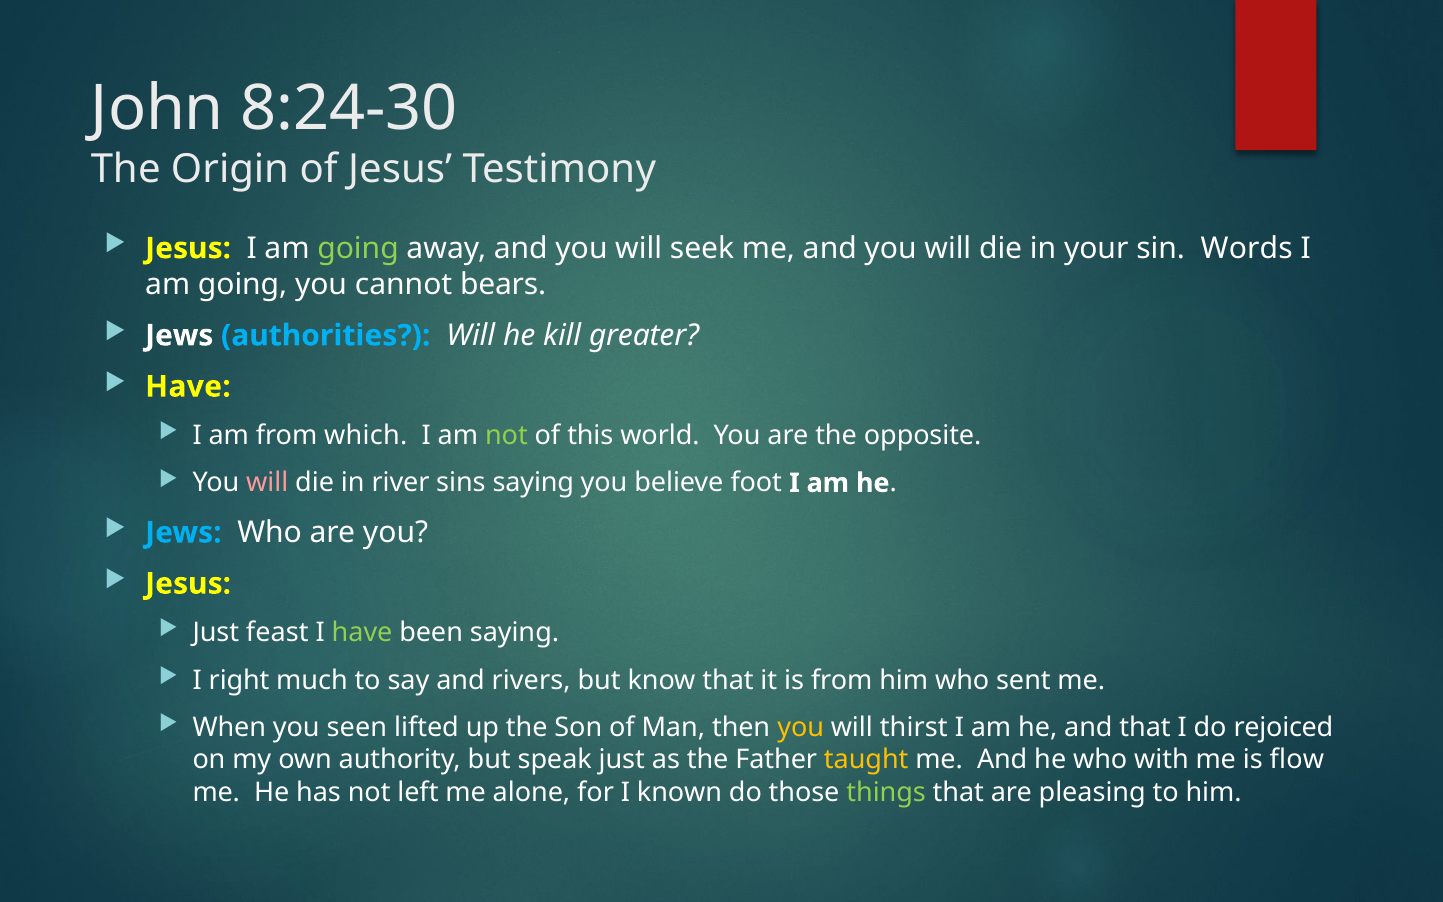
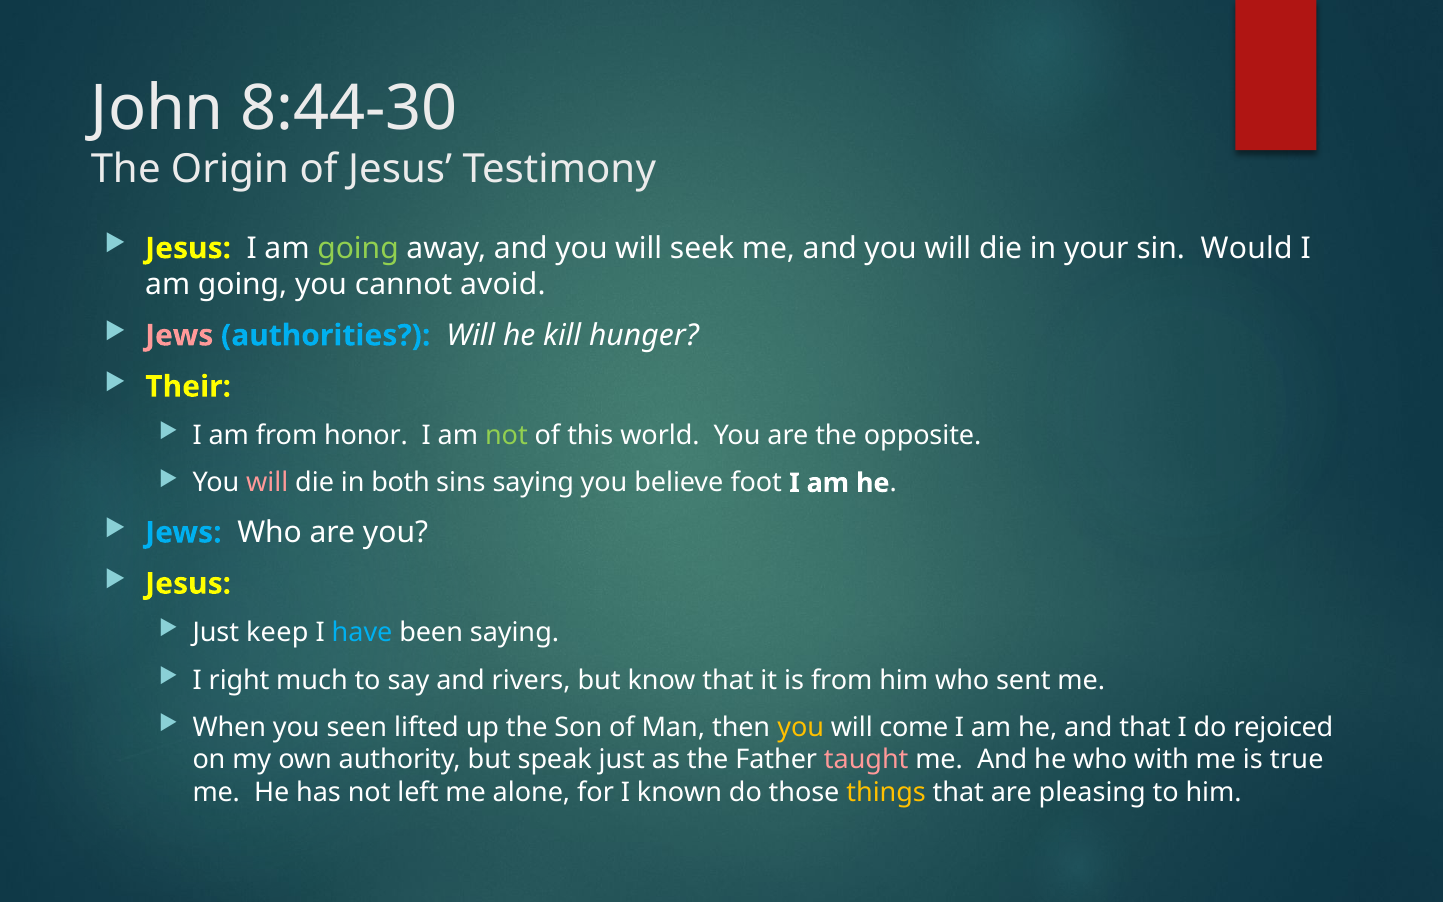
8:24-30: 8:24-30 -> 8:44-30
Words: Words -> Would
bears: bears -> avoid
Jews at (179, 335) colour: white -> pink
greater: greater -> hunger
Have at (188, 387): Have -> Their
which: which -> honor
river: river -> both
feast: feast -> keep
have at (362, 633) colour: light green -> light blue
thirst: thirst -> come
taught colour: yellow -> pink
flow: flow -> true
things colour: light green -> yellow
